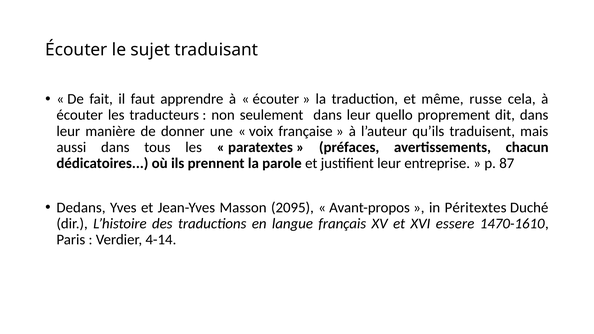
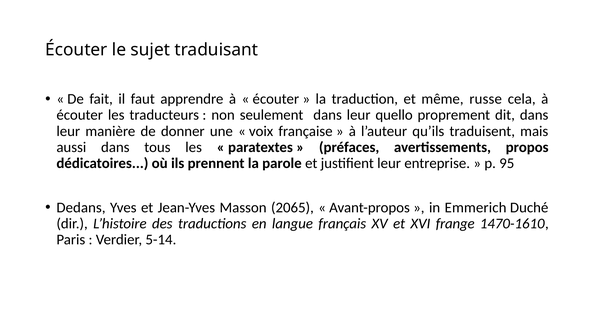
chacun: chacun -> propos
87: 87 -> 95
2095: 2095 -> 2065
Péritextes: Péritextes -> Emmerich
essere: essere -> frange
4-14: 4-14 -> 5-14
